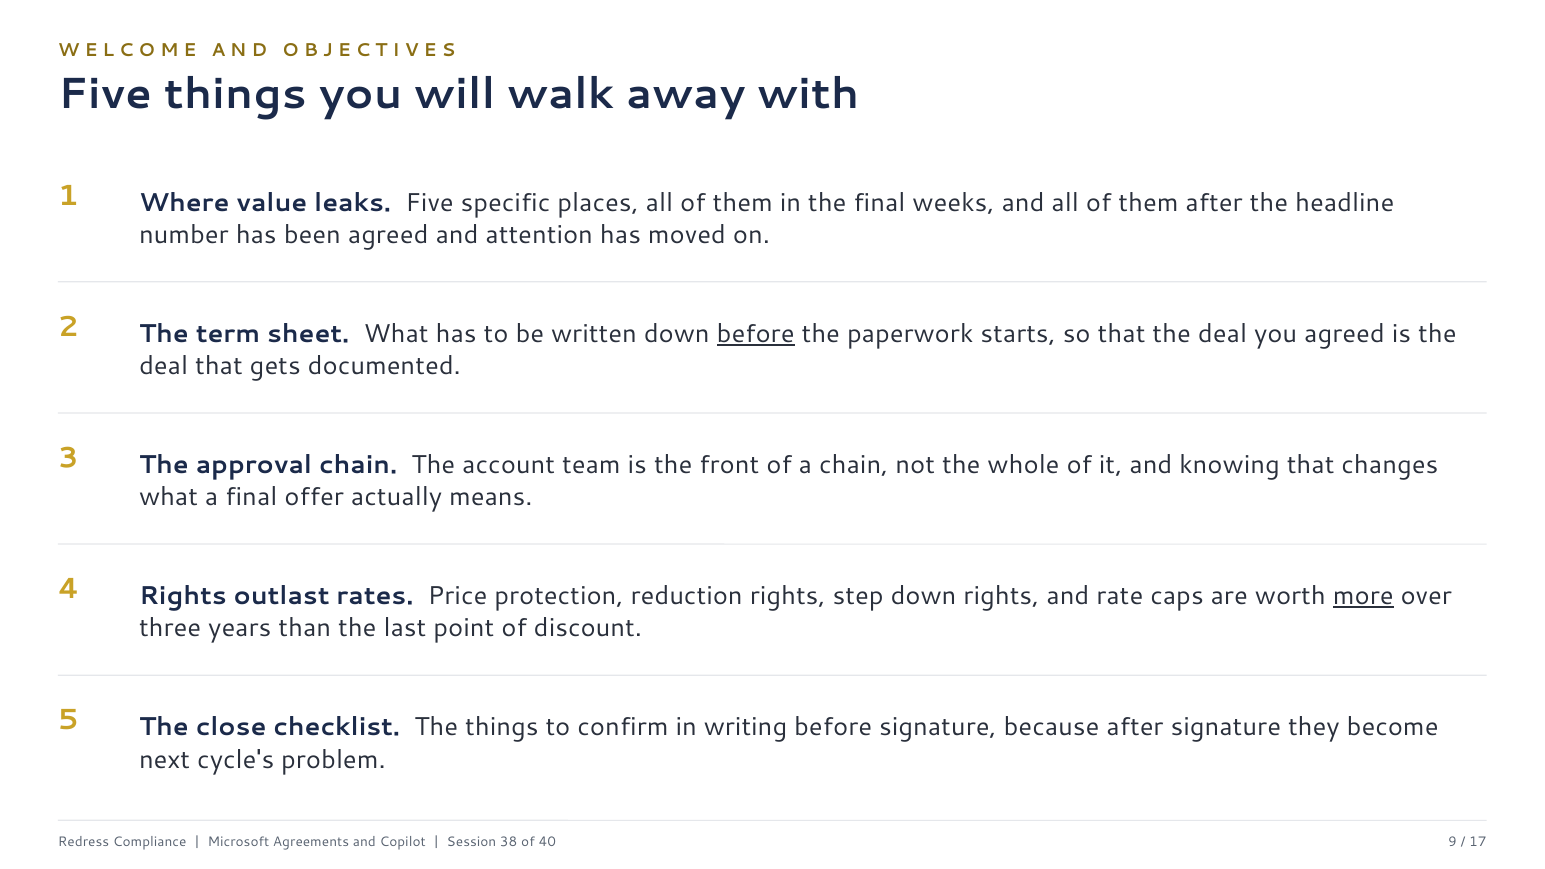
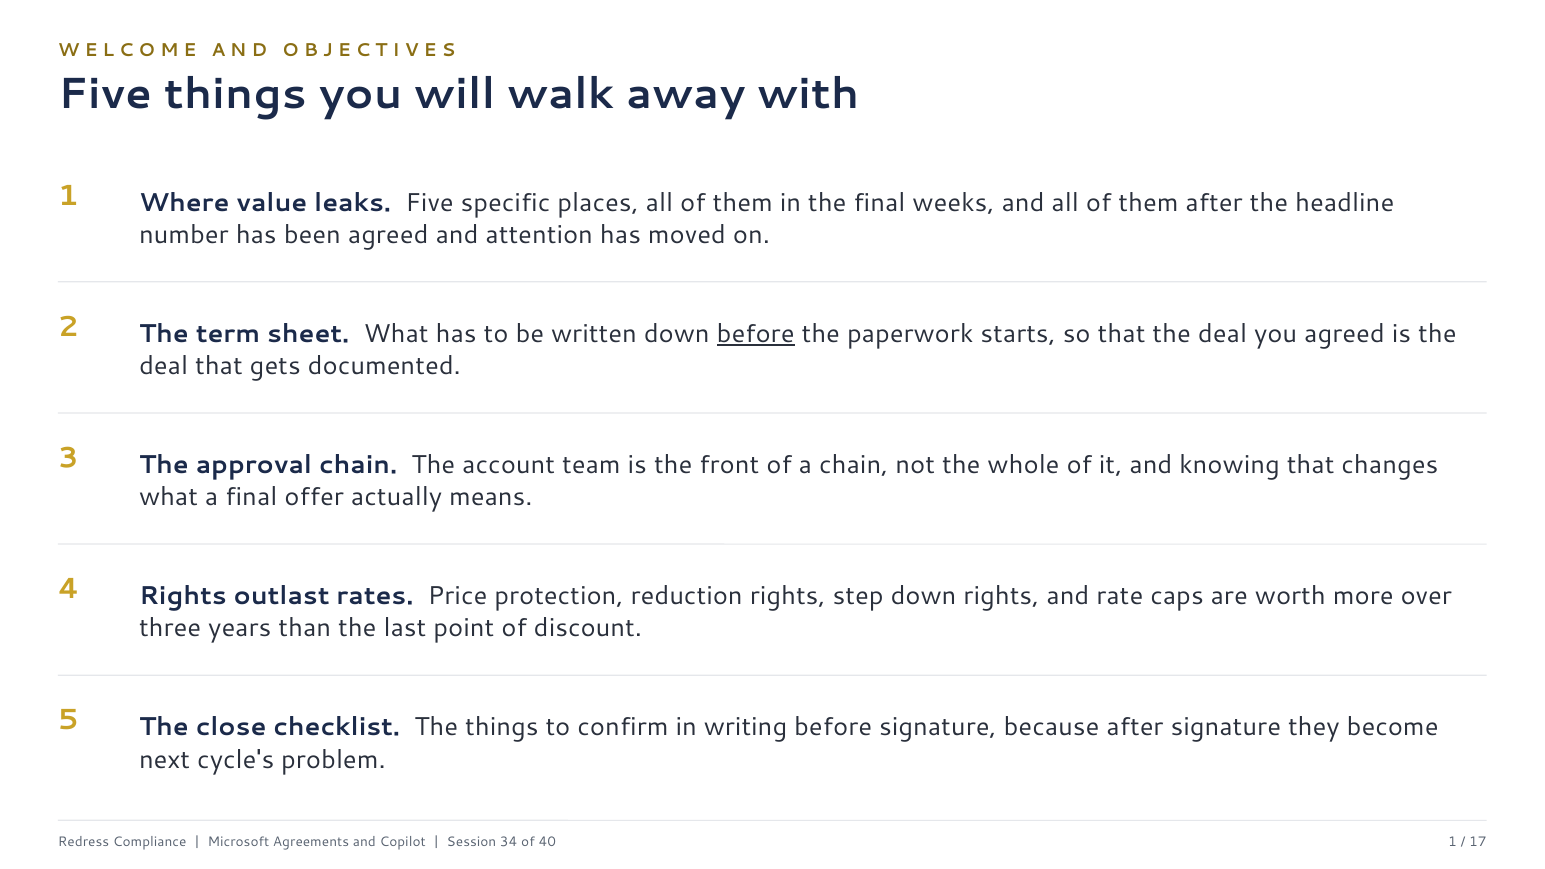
more underline: present -> none
38: 38 -> 34
40 9: 9 -> 1
